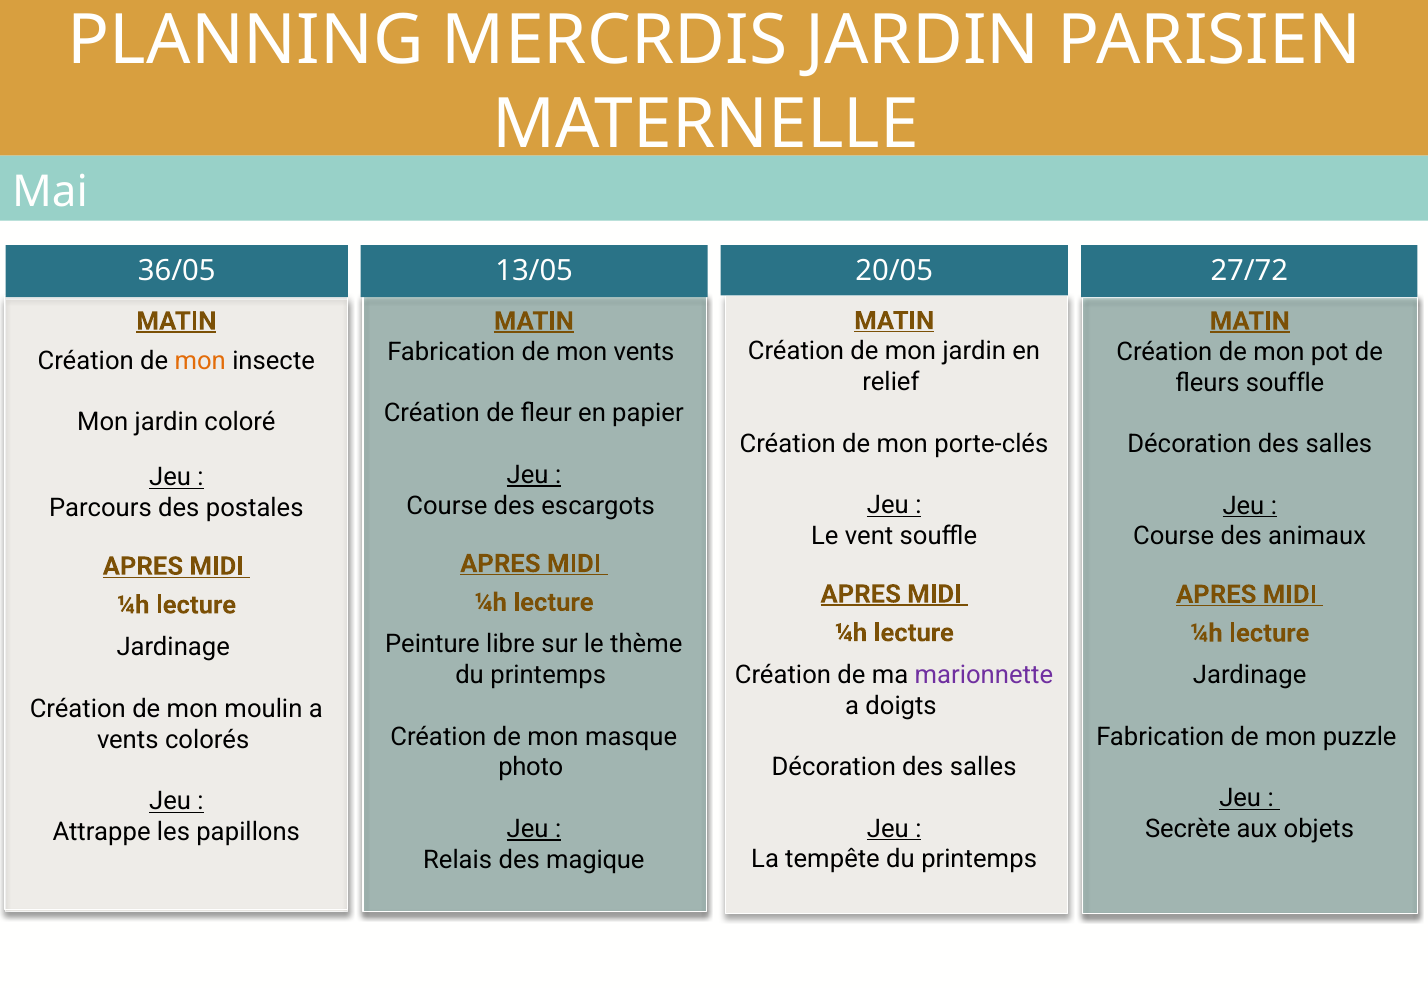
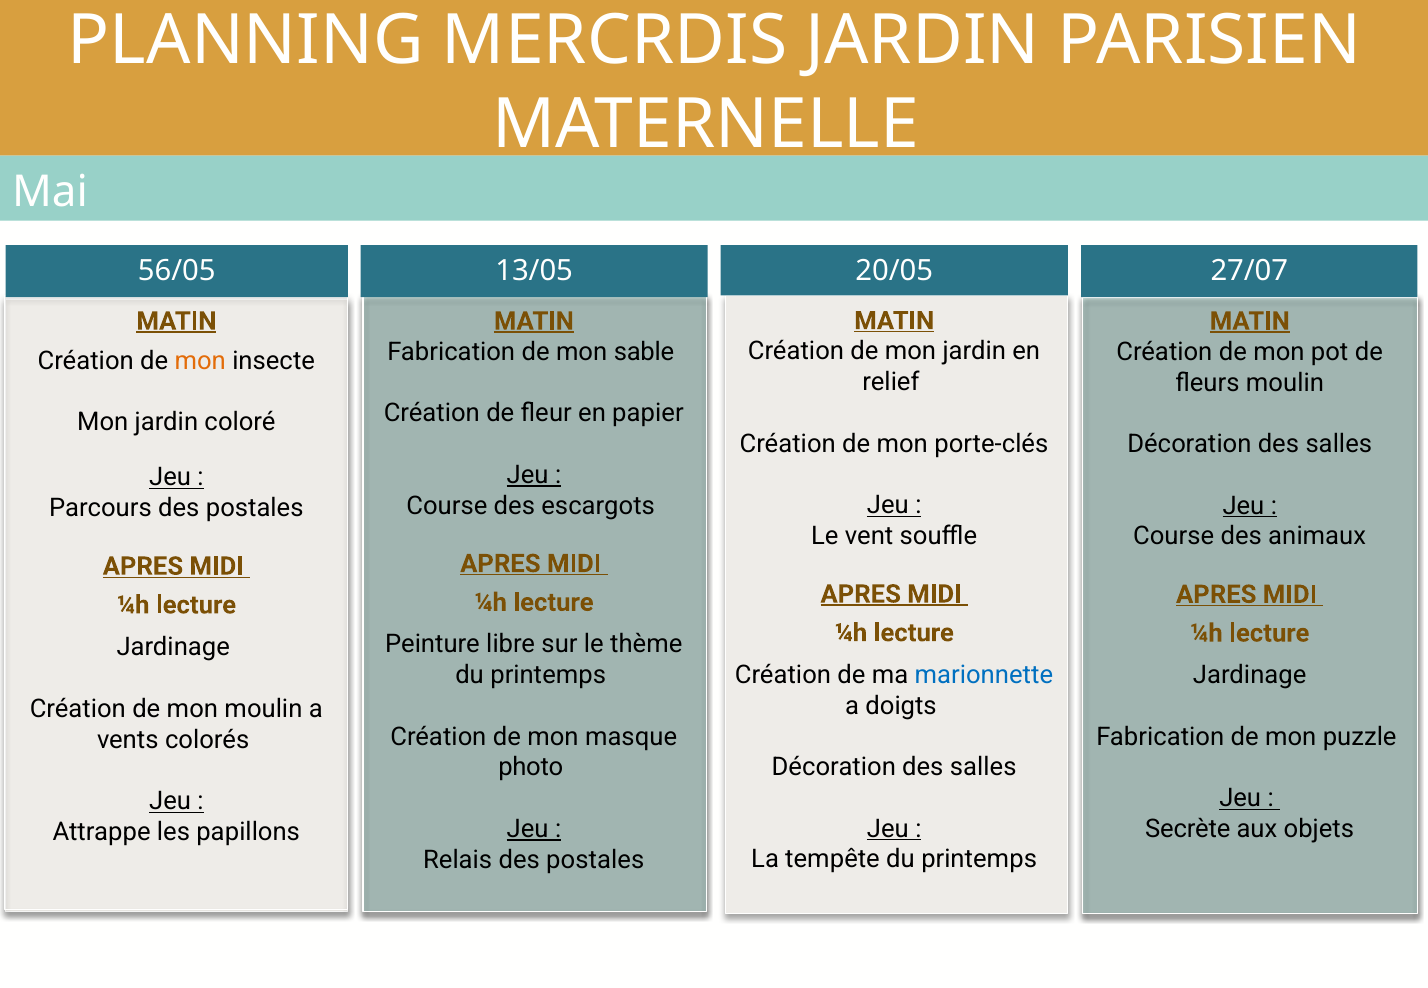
36/05: 36/05 -> 56/05
27/72: 27/72 -> 27/07
mon vents: vents -> sable
fleurs souffle: souffle -> moulin
marionnette colour: purple -> blue
Relais des magique: magique -> postales
